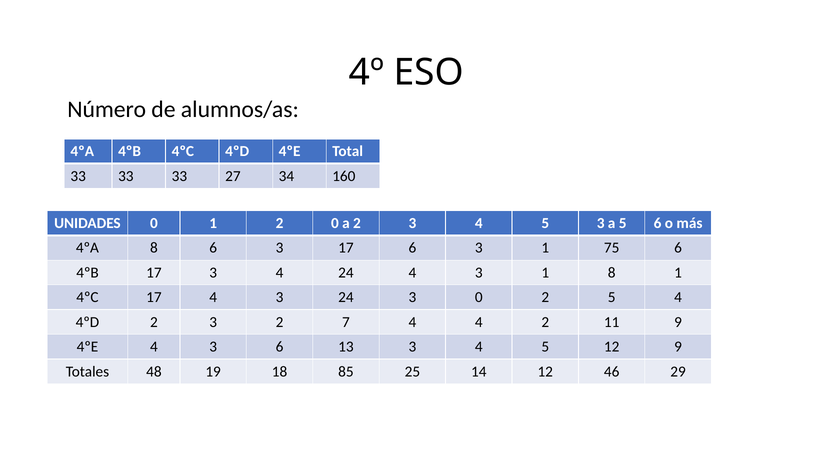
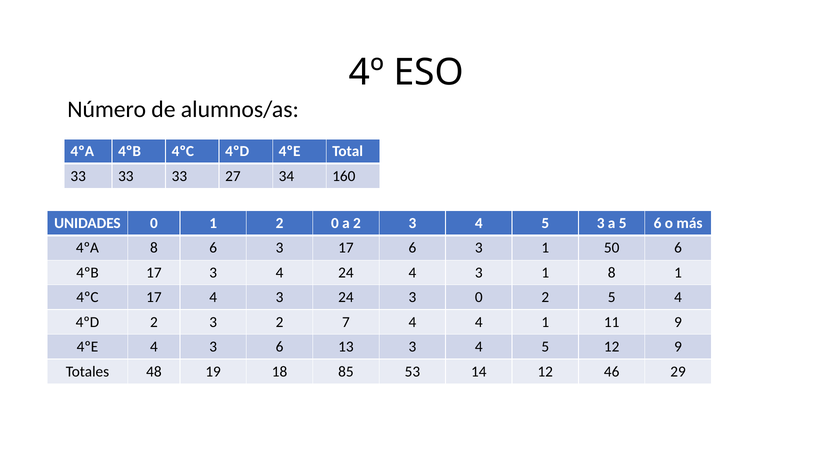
75: 75 -> 50
4 2: 2 -> 1
25: 25 -> 53
